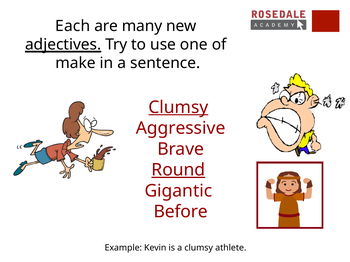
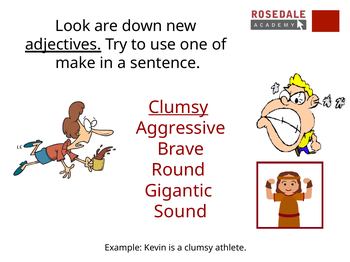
Each: Each -> Look
many: many -> down
Round underline: present -> none
Before: Before -> Sound
